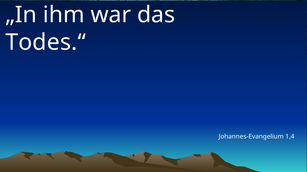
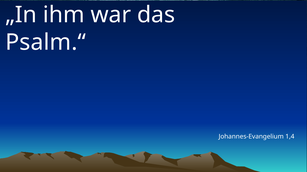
Todes.“: Todes.“ -> Psalm.“
